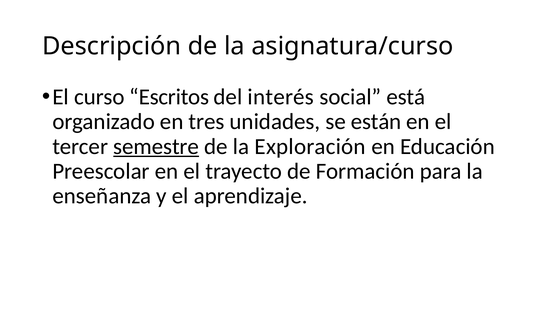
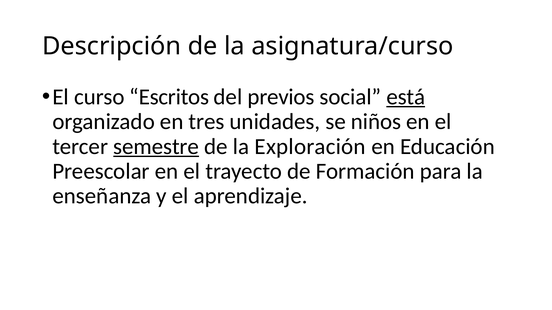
interés: interés -> previos
está underline: none -> present
están: están -> niños
